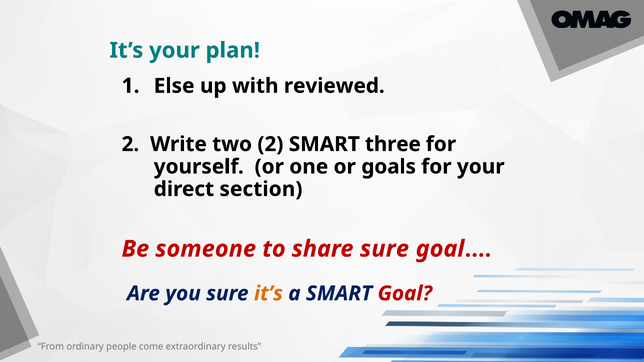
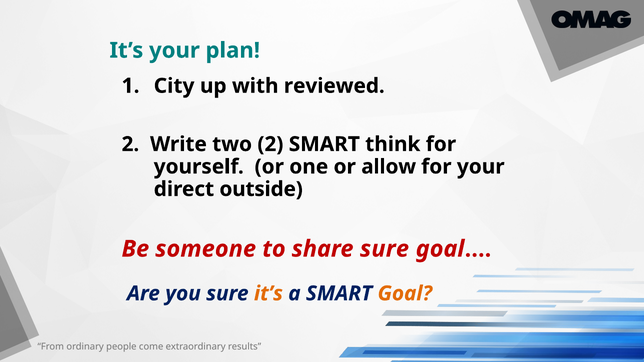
Else: Else -> City
three: three -> think
goals: goals -> allow
section: section -> outside
Goal colour: red -> orange
